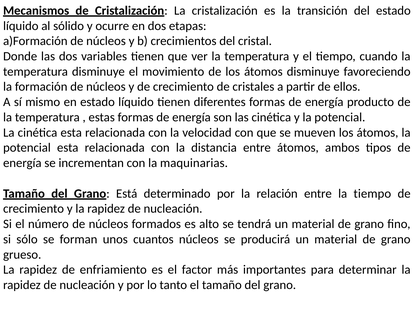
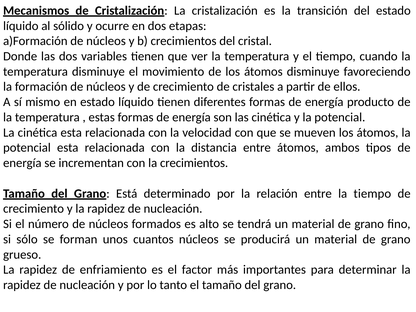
la maquinarias: maquinarias -> crecimientos
